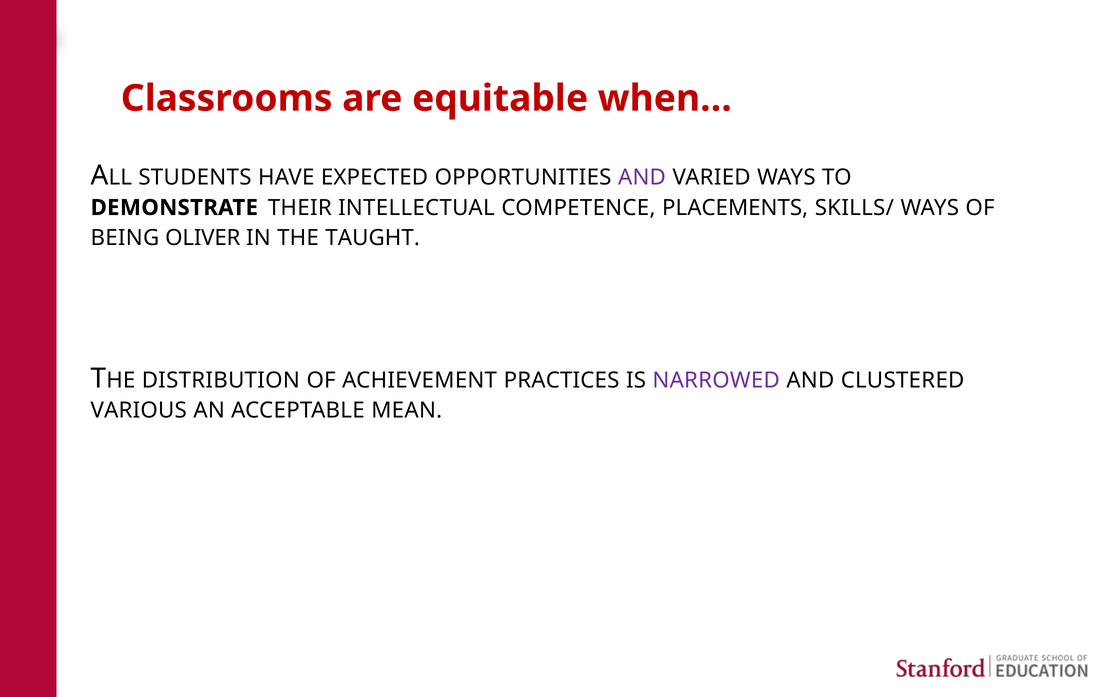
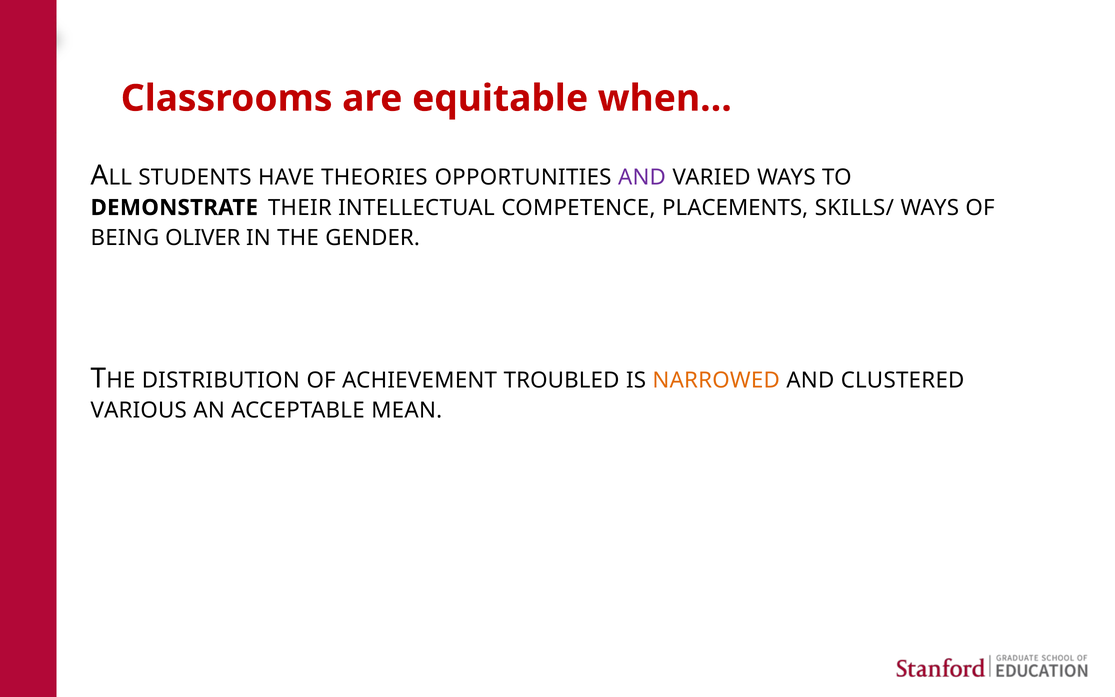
EXPECTED: EXPECTED -> THEORIES
TAUGHT: TAUGHT -> GENDER
PRACTICES: PRACTICES -> TROUBLED
NARROWED colour: purple -> orange
